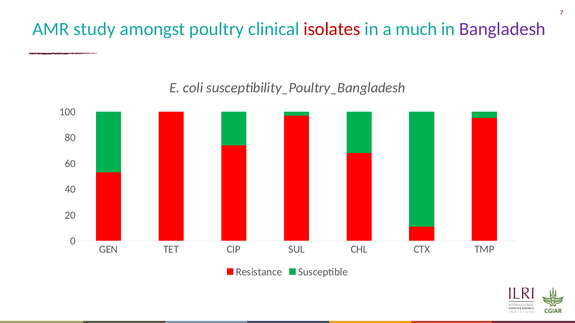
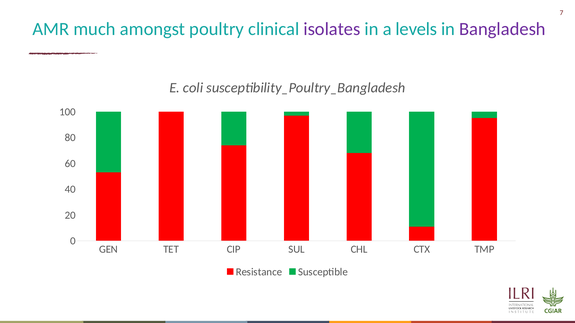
study: study -> much
isolates colour: red -> purple
much: much -> levels
